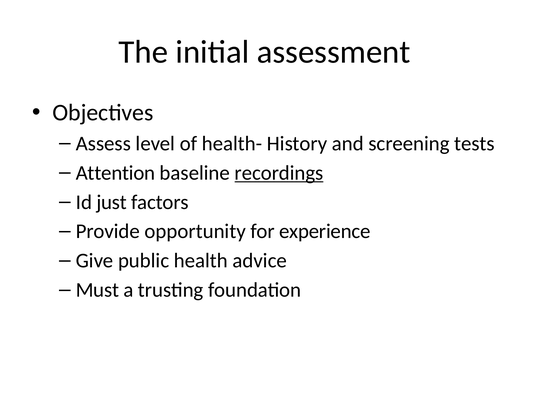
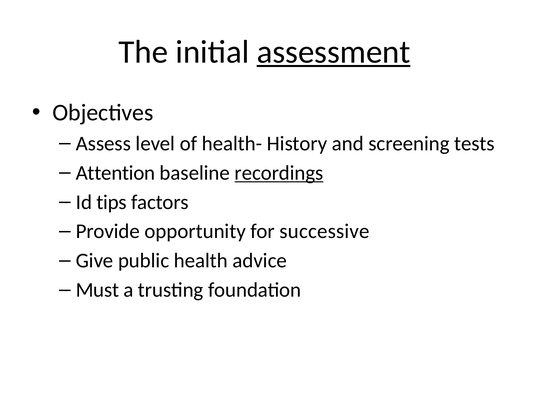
assessment underline: none -> present
just: just -> tips
experience: experience -> successive
